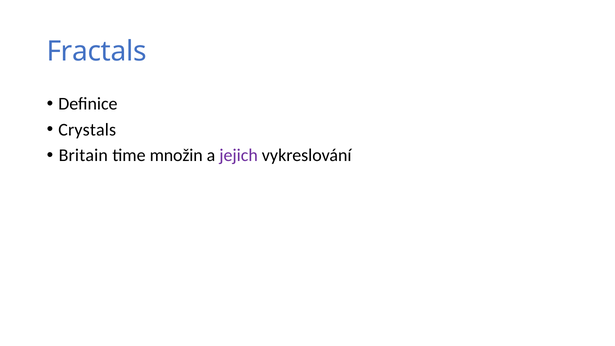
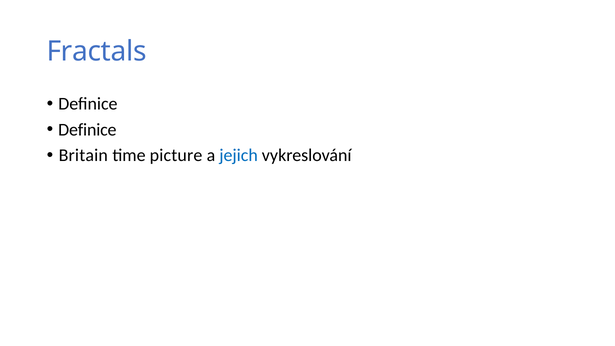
Crystals at (87, 130): Crystals -> Definice
množin: množin -> picture
jejich colour: purple -> blue
